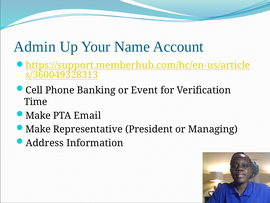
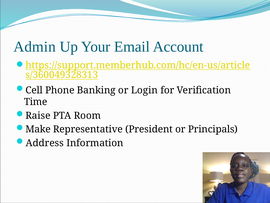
Name: Name -> Email
Event: Event -> Login
Make at (38, 115): Make -> Raise
Email: Email -> Room
Managing: Managing -> Principals
